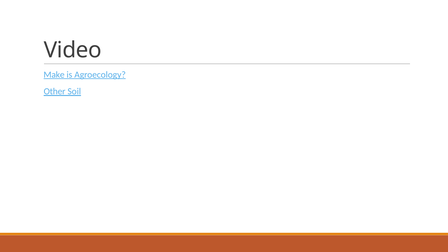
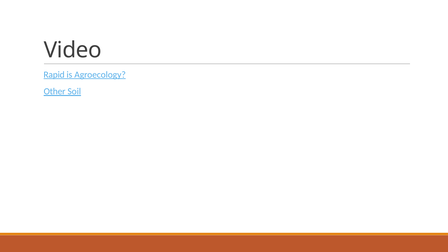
Make: Make -> Rapid
